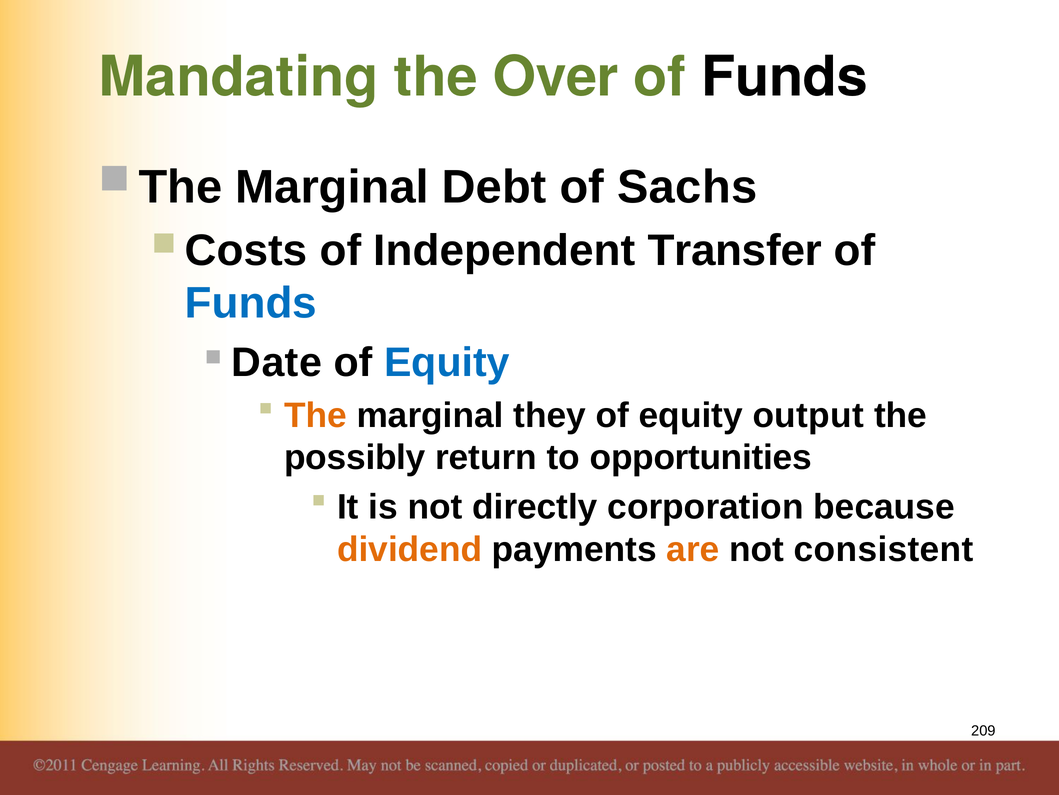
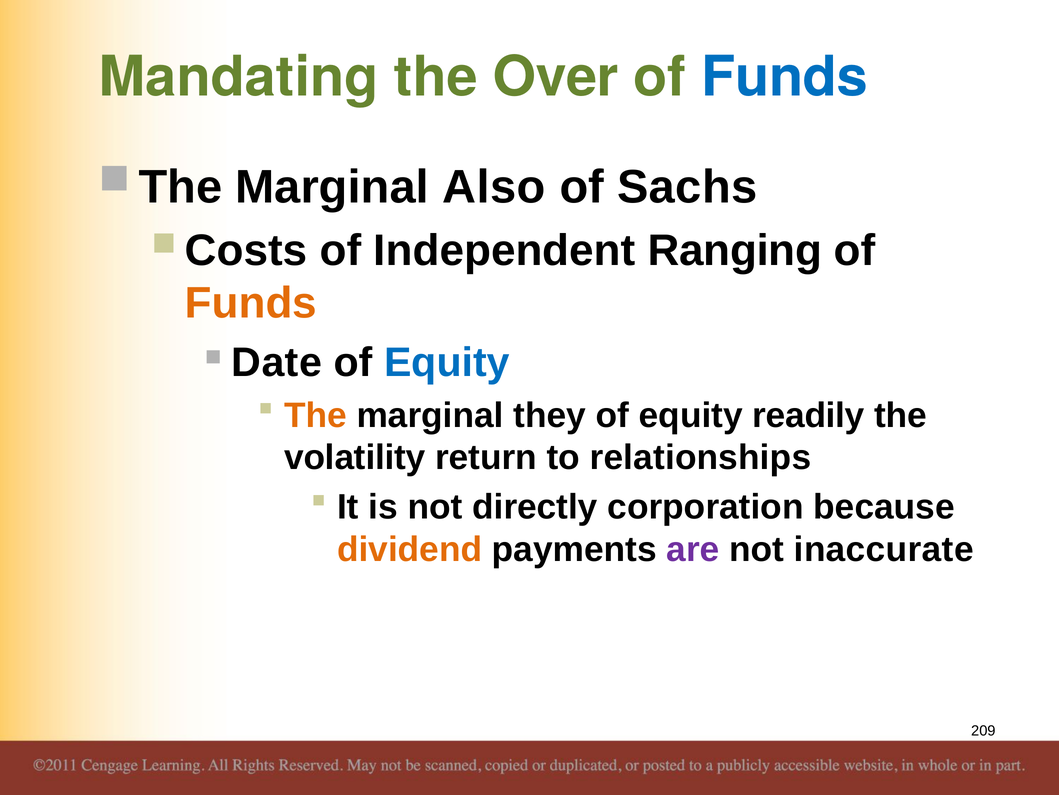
Funds at (785, 77) colour: black -> blue
Debt: Debt -> Also
Transfer: Transfer -> Ranging
Funds at (251, 303) colour: blue -> orange
output: output -> readily
possibly: possibly -> volatility
opportunities: opportunities -> relationships
are colour: orange -> purple
consistent: consistent -> inaccurate
